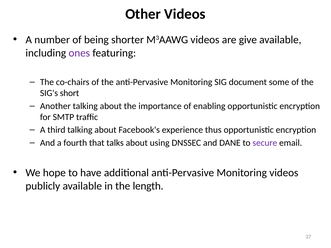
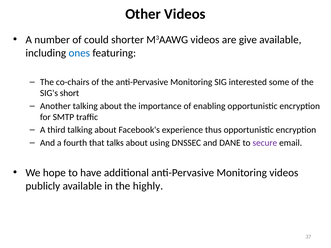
being: being -> could
ones colour: purple -> blue
document: document -> interested
length: length -> highly
